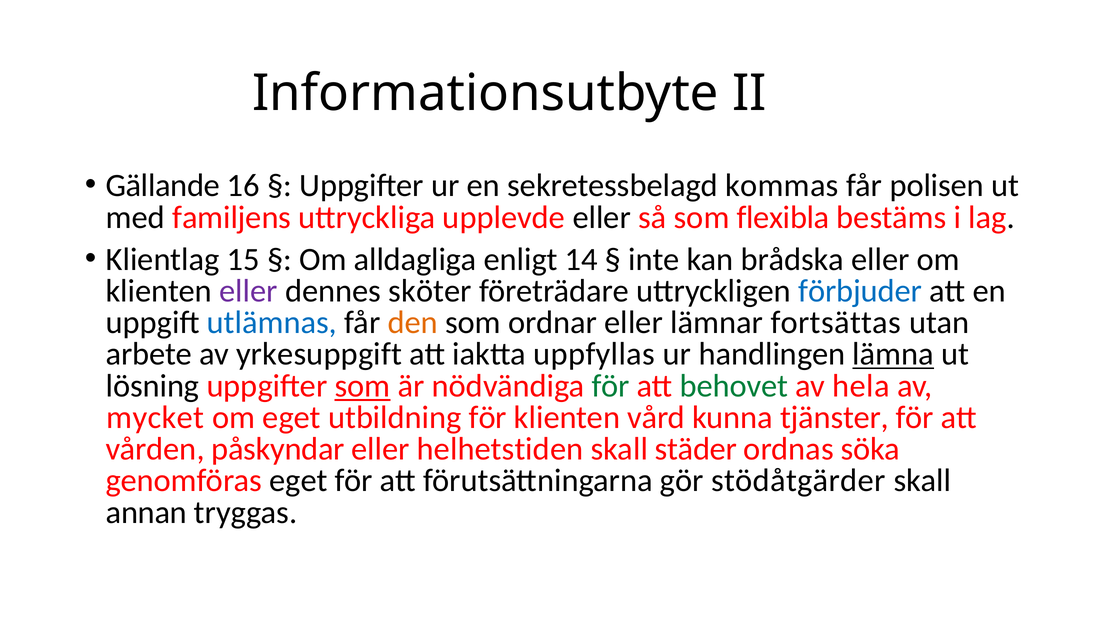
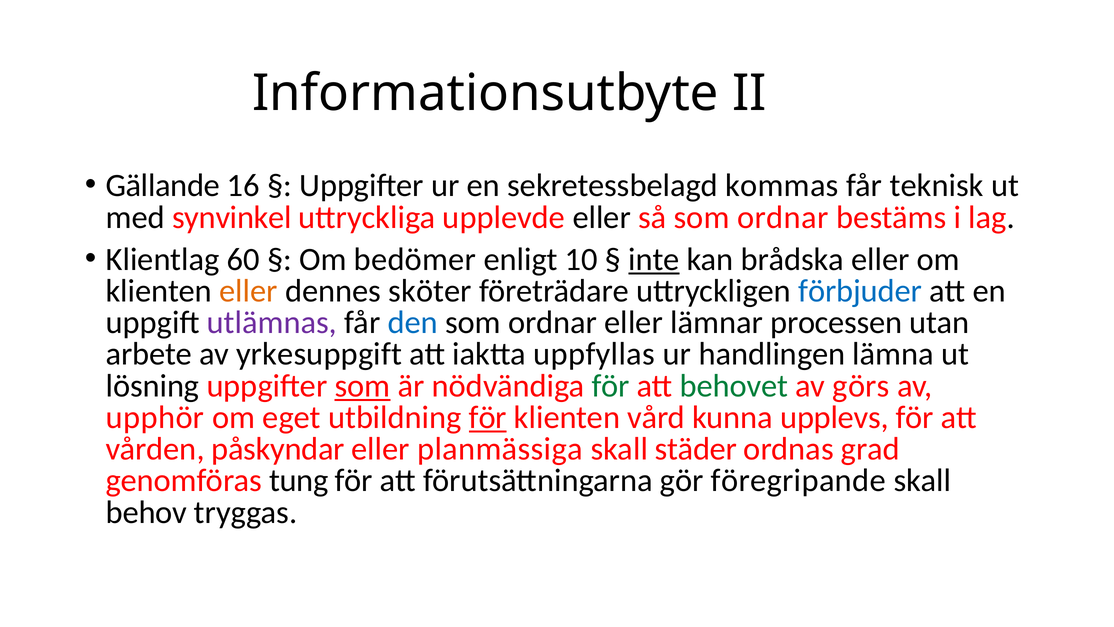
polisen: polisen -> teknisk
familjens: familjens -> synvinkel
så som flexibla: flexibla -> ordnar
15: 15 -> 60
alldagliga: alldagliga -> bedömer
14: 14 -> 10
inte underline: none -> present
eller at (248, 291) colour: purple -> orange
utlämnas colour: blue -> purple
den colour: orange -> blue
fortsättas: fortsättas -> processen
lämna underline: present -> none
hela: hela -> görs
mycket: mycket -> upphör
för at (488, 417) underline: none -> present
tjänster: tjänster -> upplevs
helhetstiden: helhetstiden -> planmässiga
söka: söka -> grad
genomföras eget: eget -> tung
stödåtgärder: stödåtgärder -> föregripande
annan: annan -> behov
